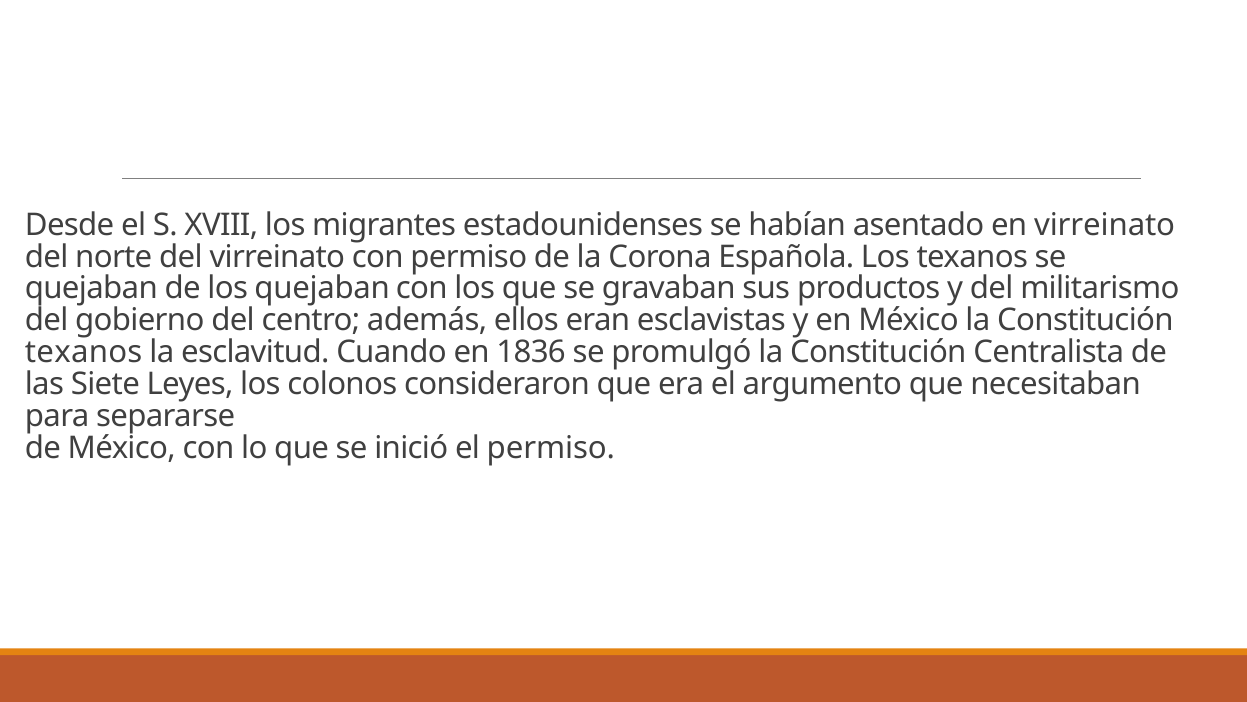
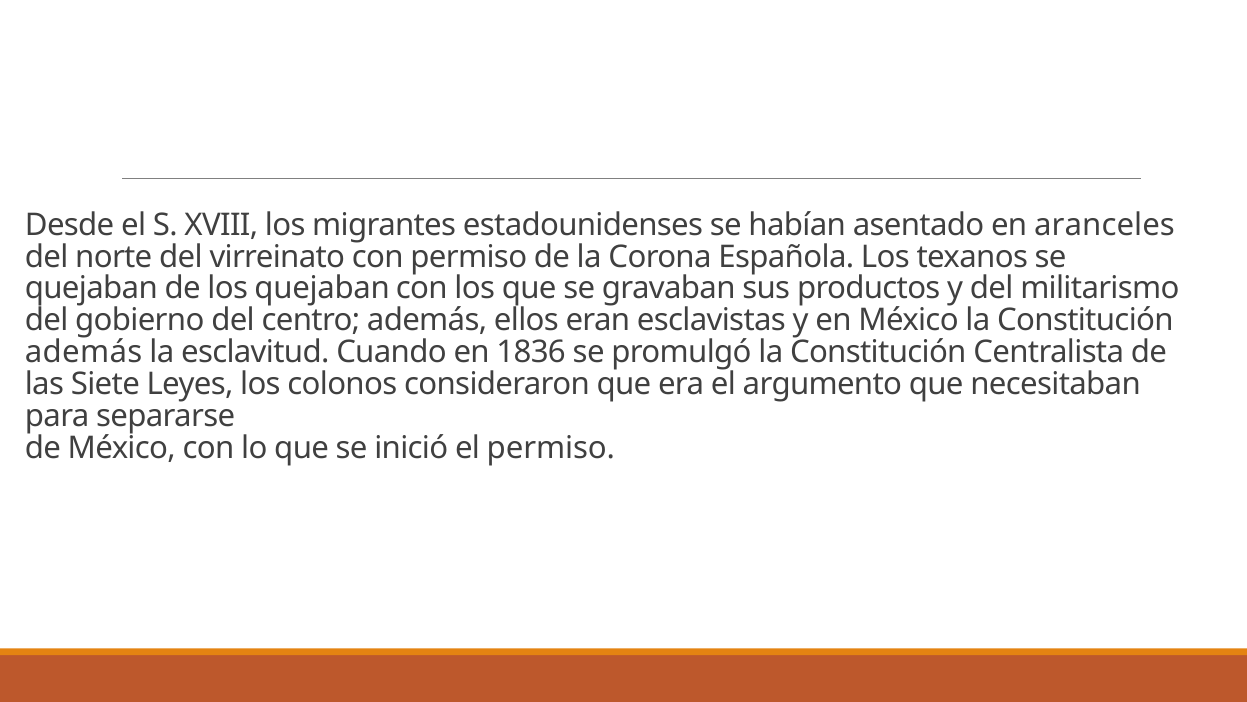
en virreinato: virreinato -> aranceles
texanos at (84, 352): texanos -> además
